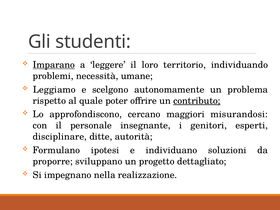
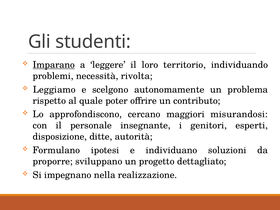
umane: umane -> rivolta
contributo underline: present -> none
disciplinare: disciplinare -> disposizione
